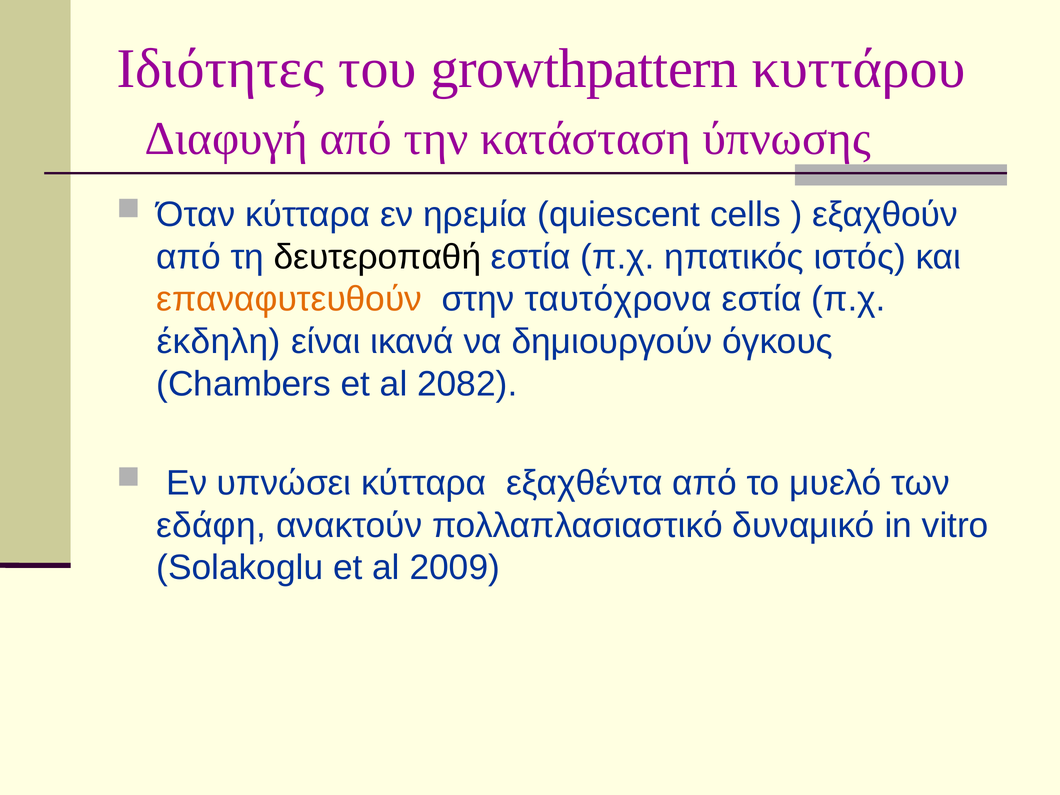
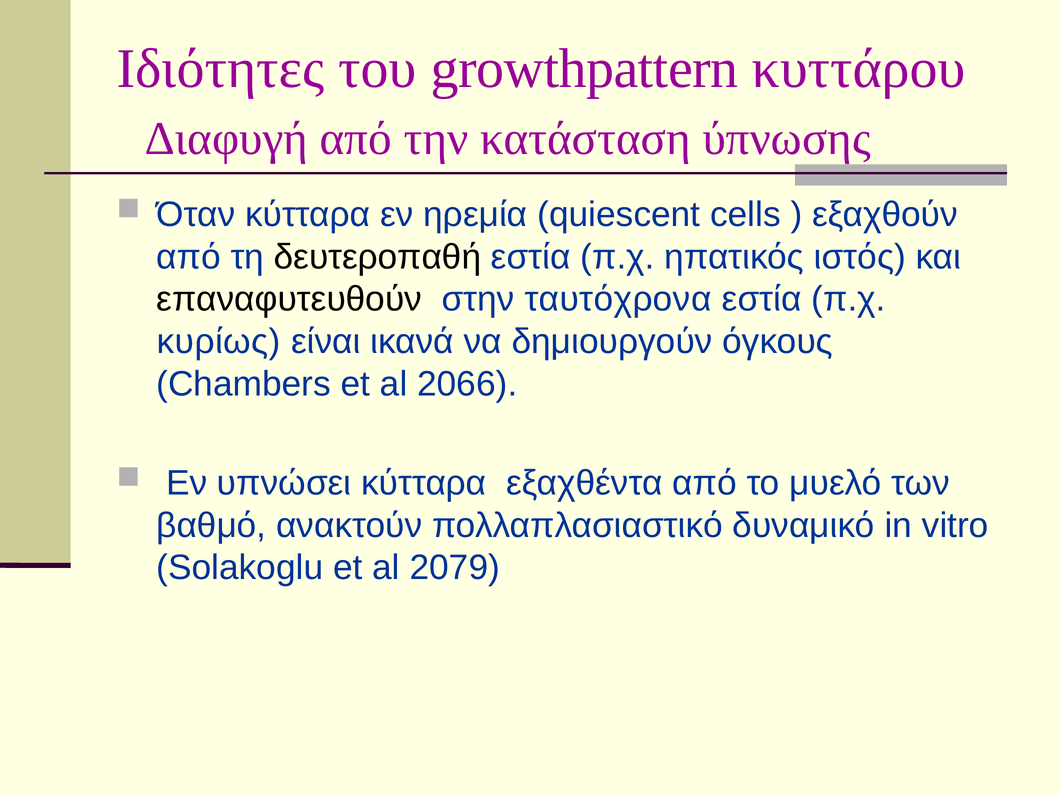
επαναφυτευθούν colour: orange -> black
έκδηλη: έκδηλη -> κυρίως
2082: 2082 -> 2066
εδάφη: εδάφη -> βαθμό
2009: 2009 -> 2079
